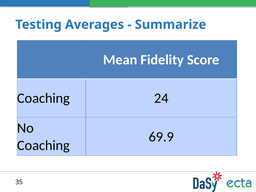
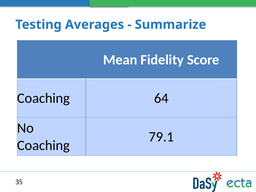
24: 24 -> 64
69.9: 69.9 -> 79.1
